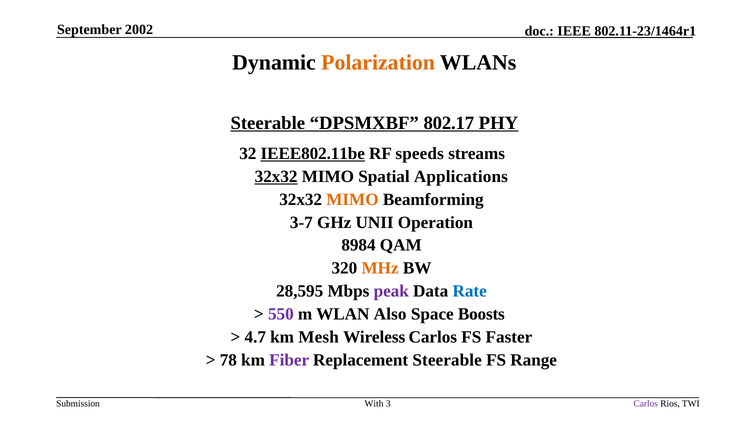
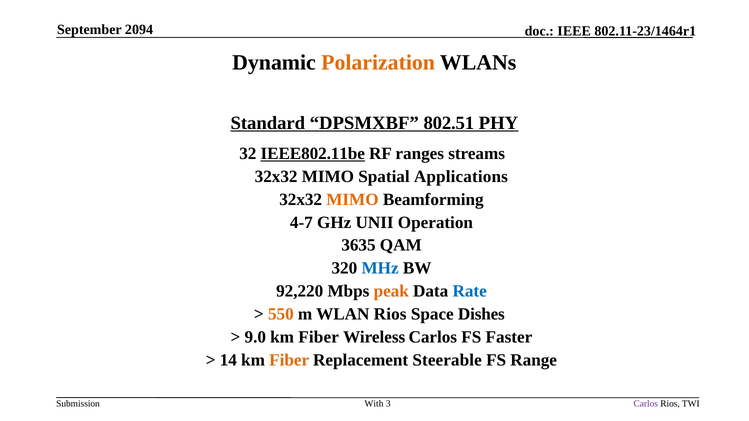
2002: 2002 -> 2094
Steerable at (268, 123): Steerable -> Standard
802.17: 802.17 -> 802.51
speeds: speeds -> ranges
32x32 at (276, 177) underline: present -> none
3-7: 3-7 -> 4-7
8984: 8984 -> 3635
MHz colour: orange -> blue
28,595: 28,595 -> 92,220
peak colour: purple -> orange
550 colour: purple -> orange
WLAN Also: Also -> Rios
Boosts: Boosts -> Dishes
4.7: 4.7 -> 9.0
Mesh at (319, 337): Mesh -> Fiber
78: 78 -> 14
Fiber at (289, 360) colour: purple -> orange
